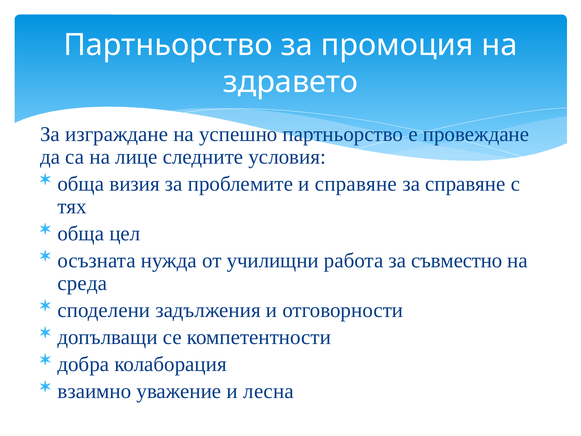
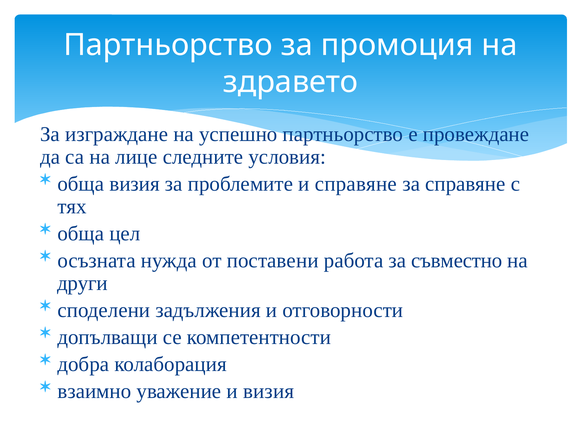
училищни: училищни -> поставени
среда: среда -> други
и лесна: лесна -> визия
